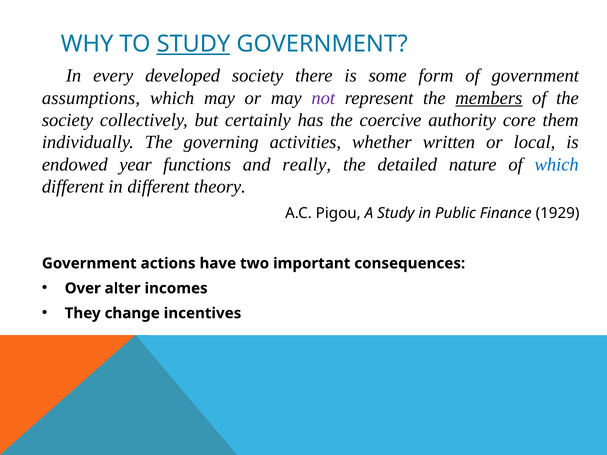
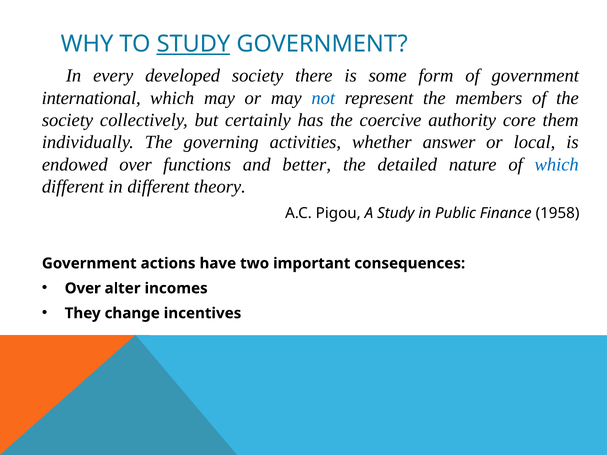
assumptions: assumptions -> international
not colour: purple -> blue
members underline: present -> none
written: written -> answer
endowed year: year -> over
really: really -> better
1929: 1929 -> 1958
